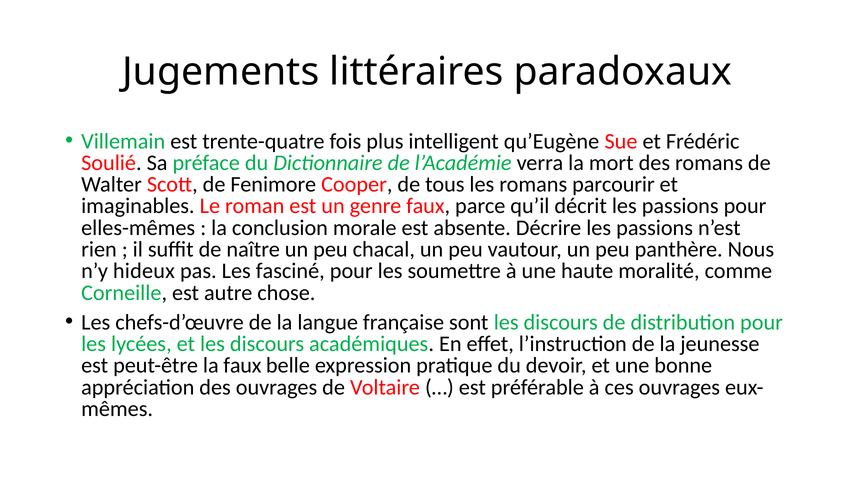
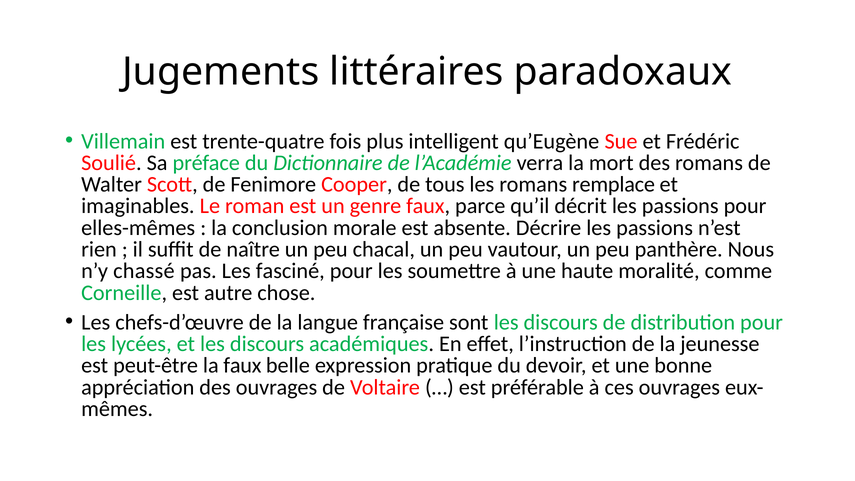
parcourir: parcourir -> remplace
hideux: hideux -> chassé
